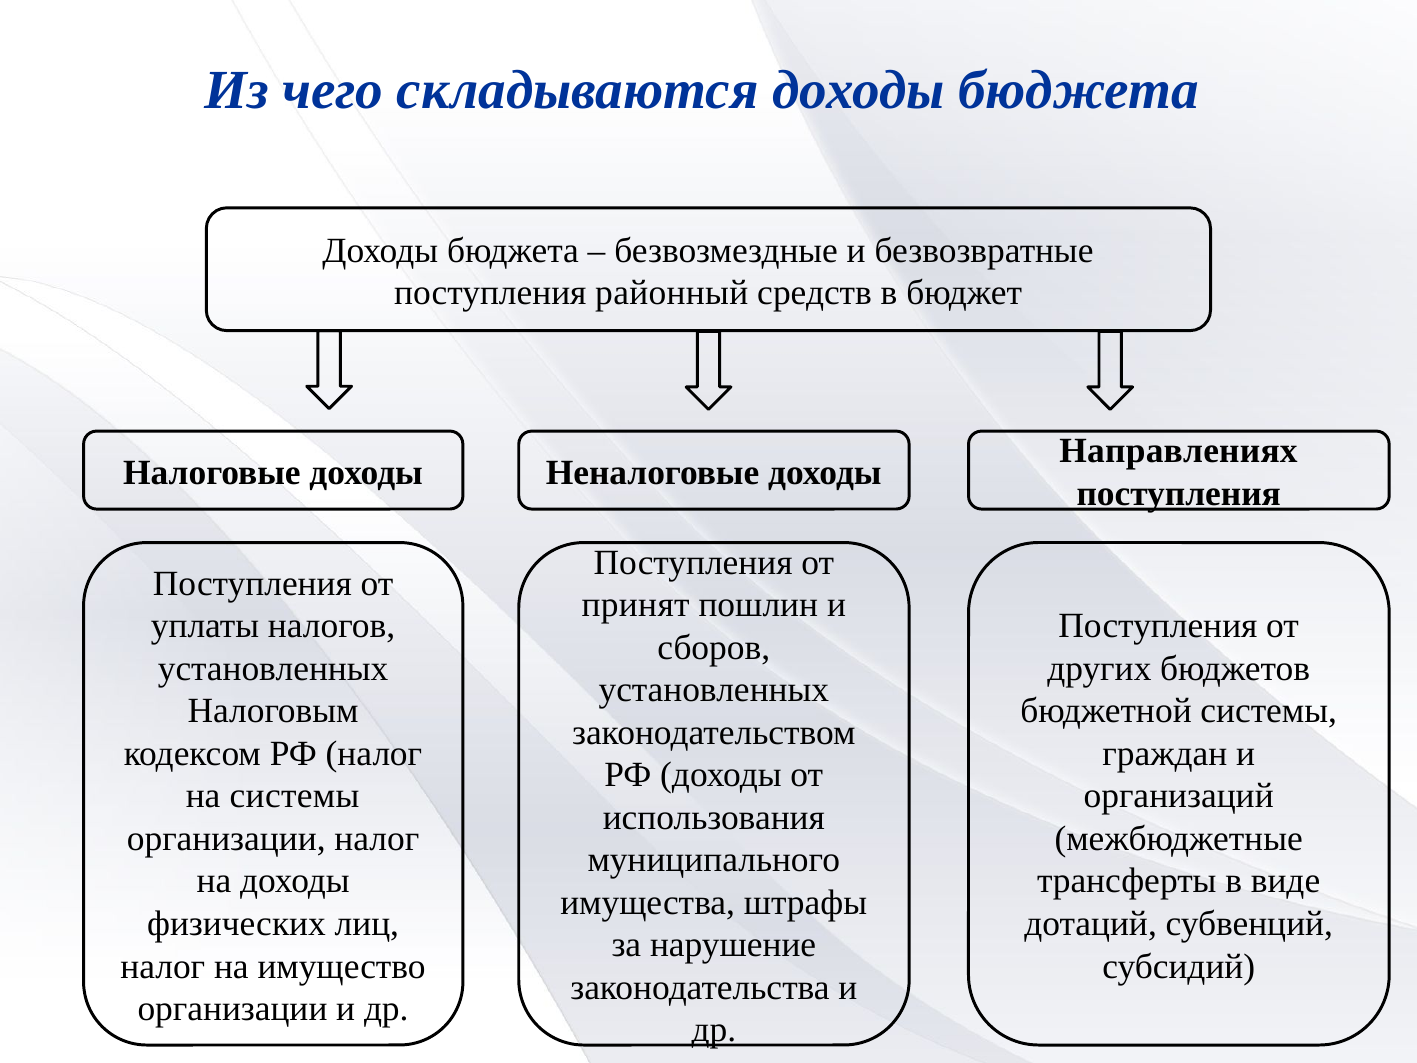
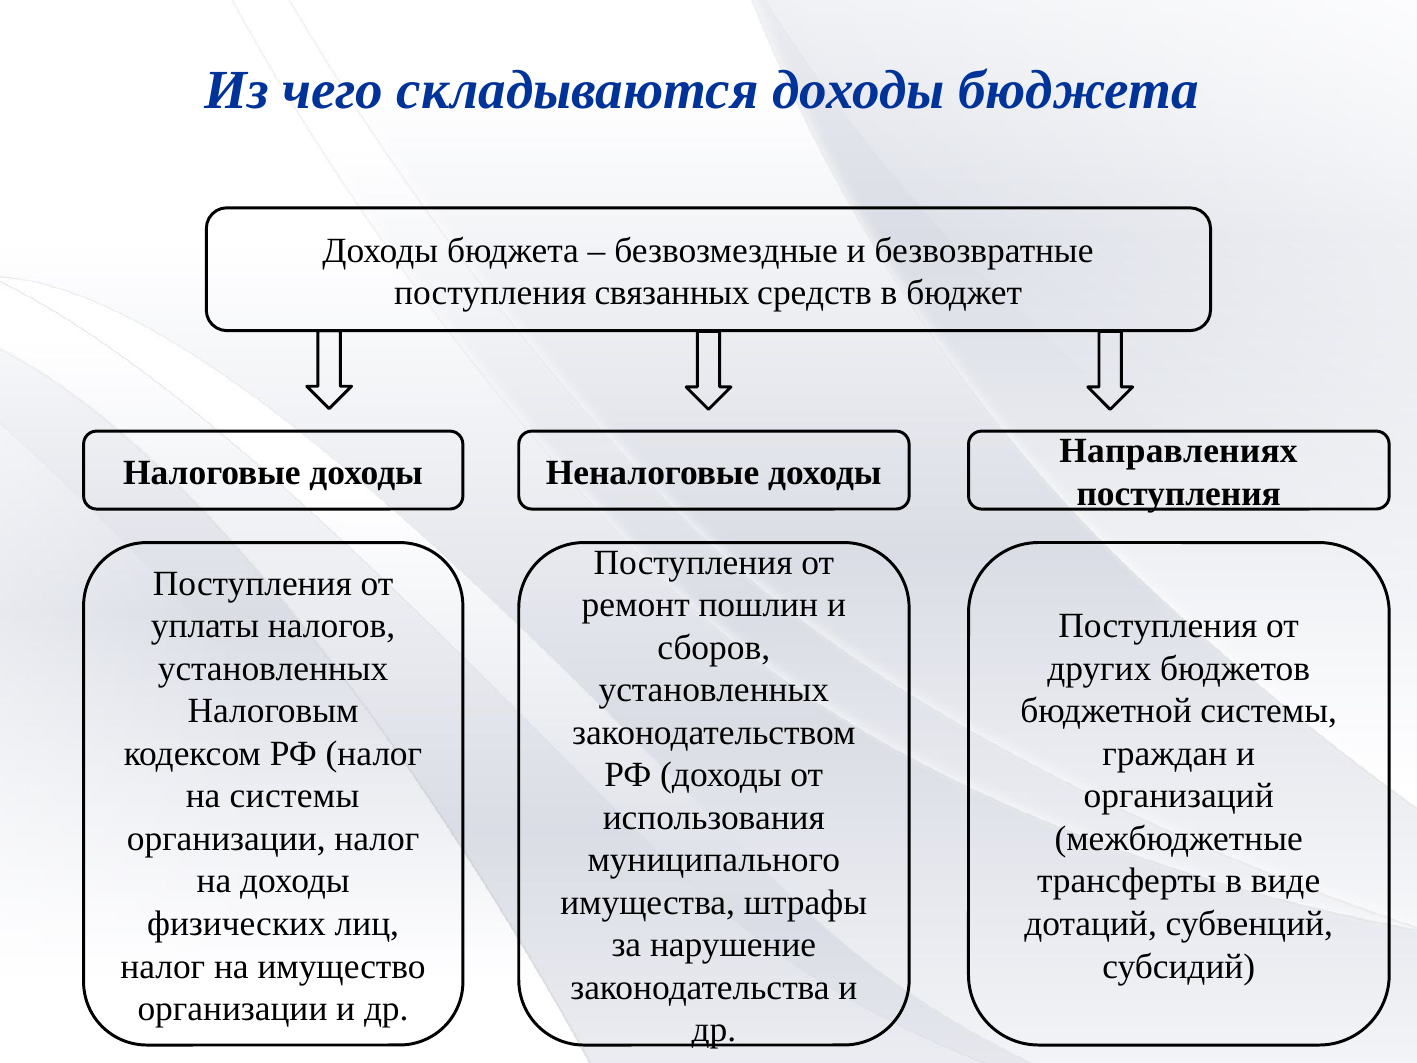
районный: районный -> связанных
принят: принят -> ремонт
